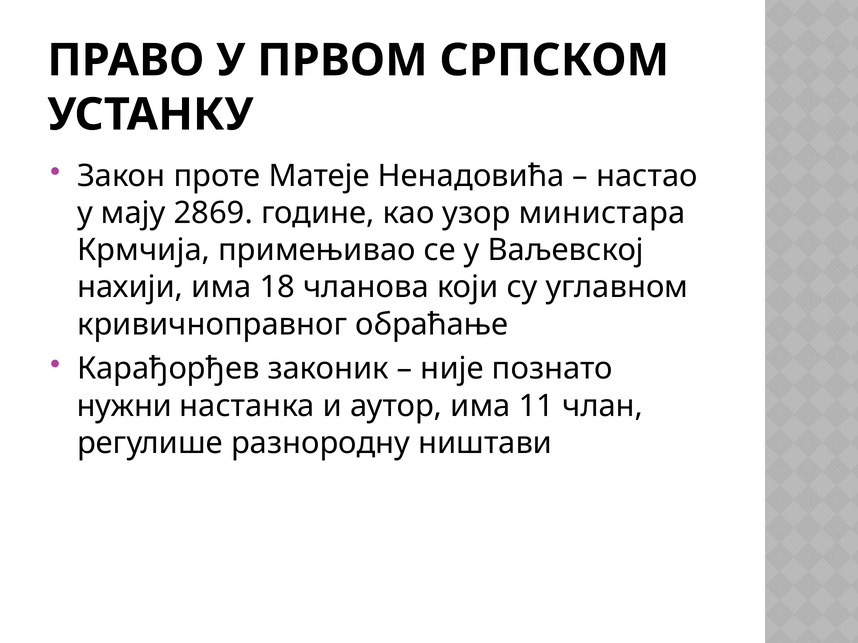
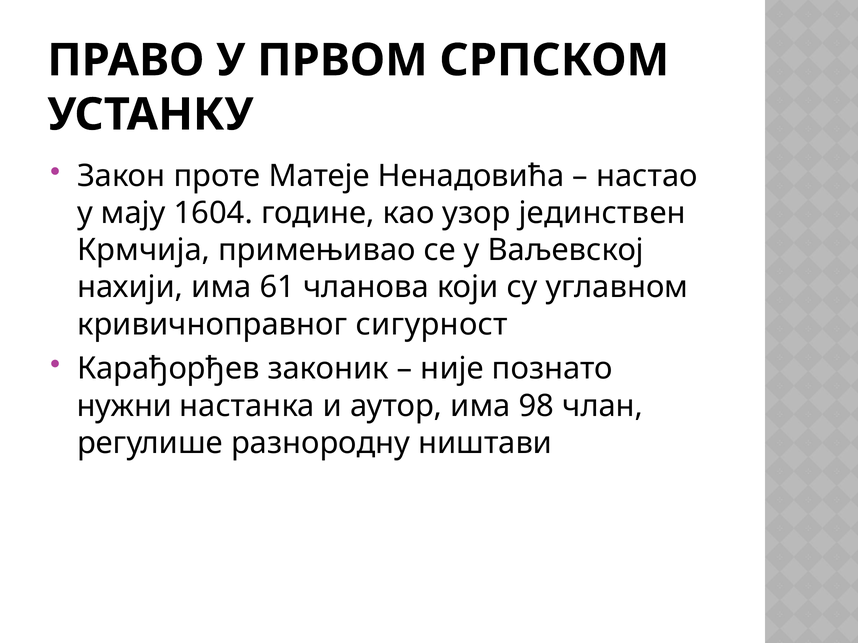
2869: 2869 -> 1604
министара: министара -> јединствен
18: 18 -> 61
обраћање: обраћање -> сигурност
11: 11 -> 98
